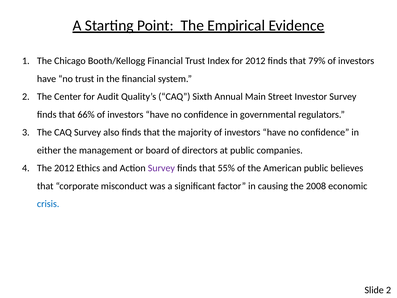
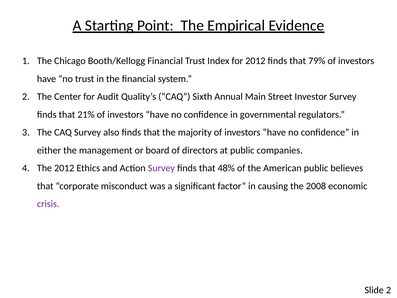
66%: 66% -> 21%
55%: 55% -> 48%
crisis colour: blue -> purple
